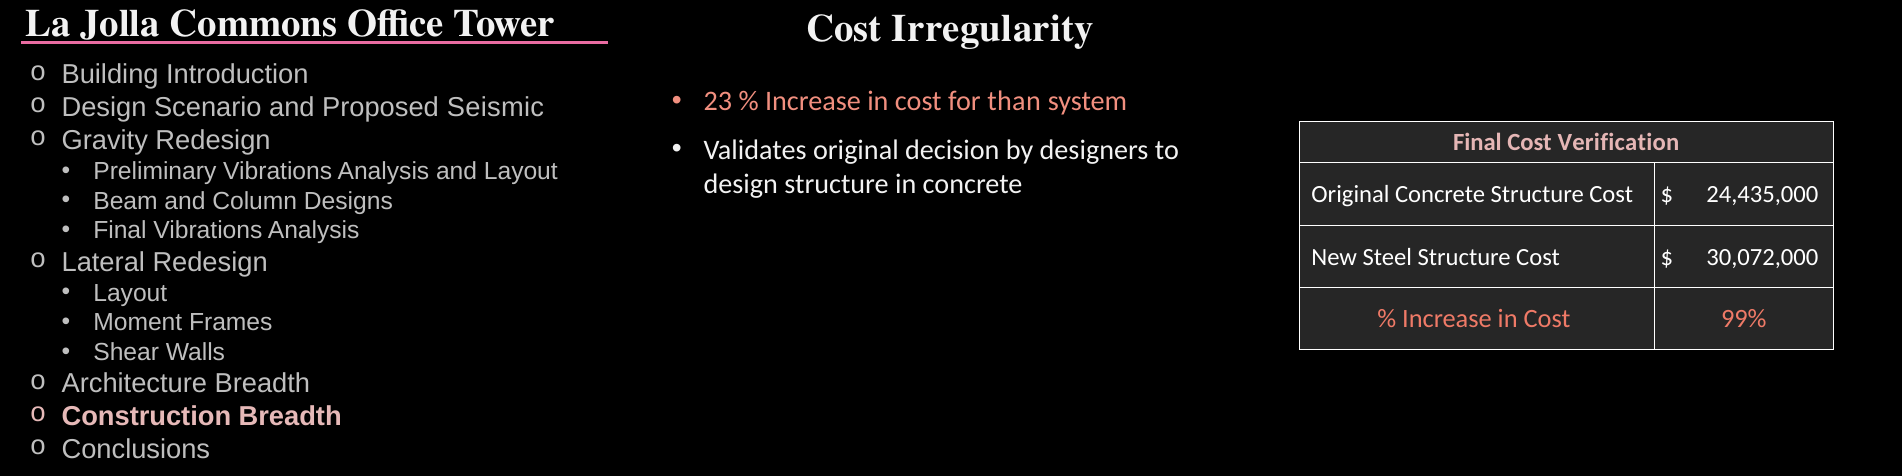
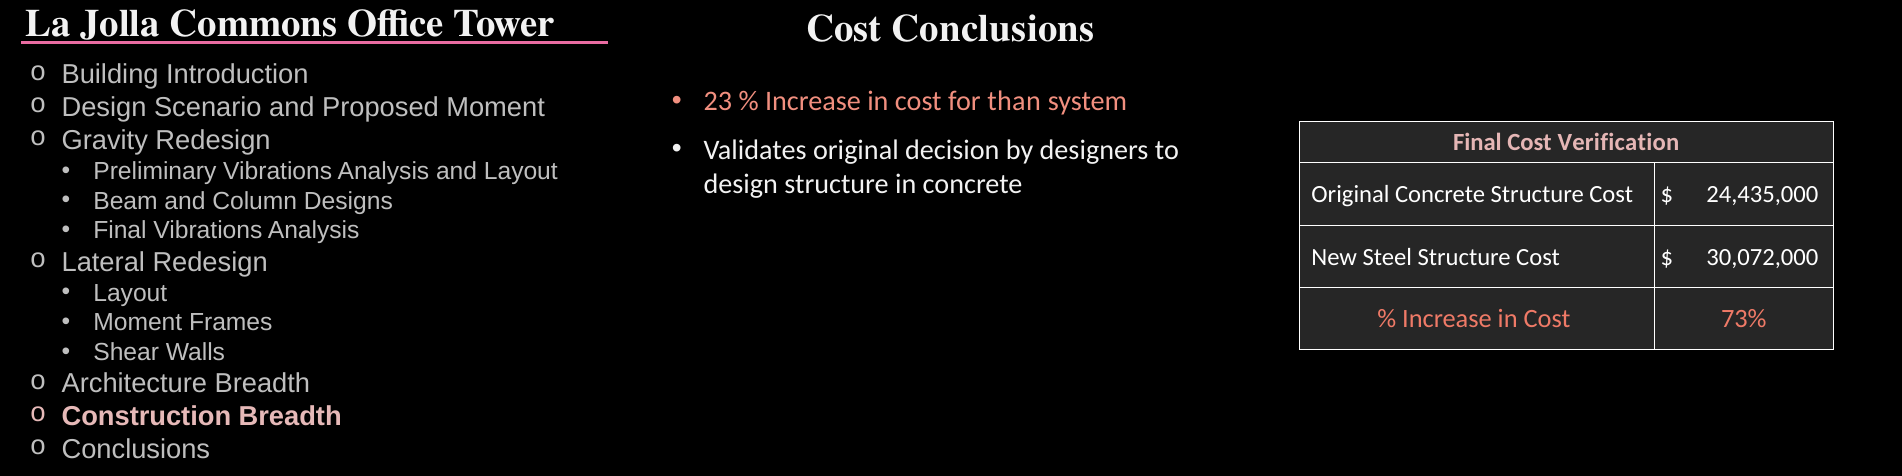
Cost Irregularity: Irregularity -> Conclusions
Proposed Seismic: Seismic -> Moment
99%: 99% -> 73%
